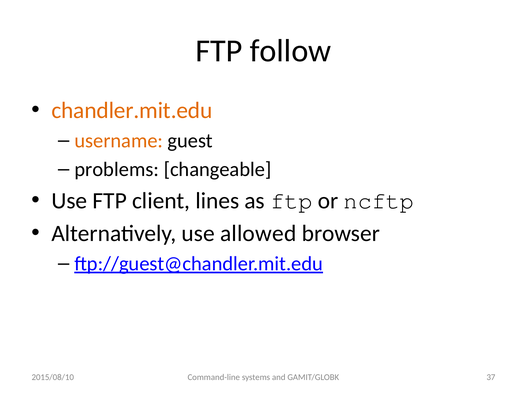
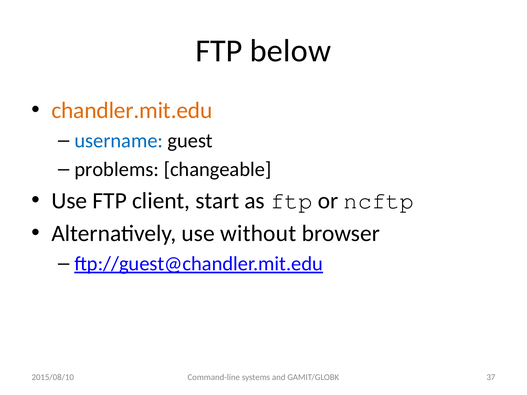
follow: follow -> below
username colour: orange -> blue
lines: lines -> start
allowed: allowed -> without
